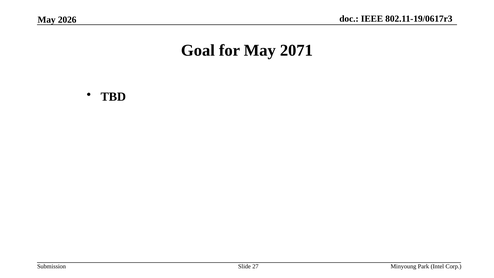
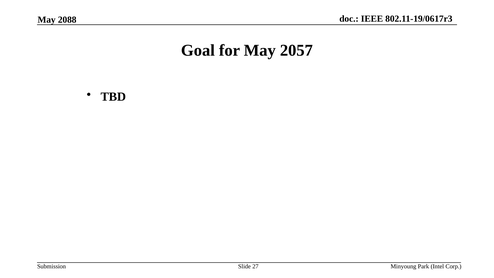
2026: 2026 -> 2088
2071: 2071 -> 2057
